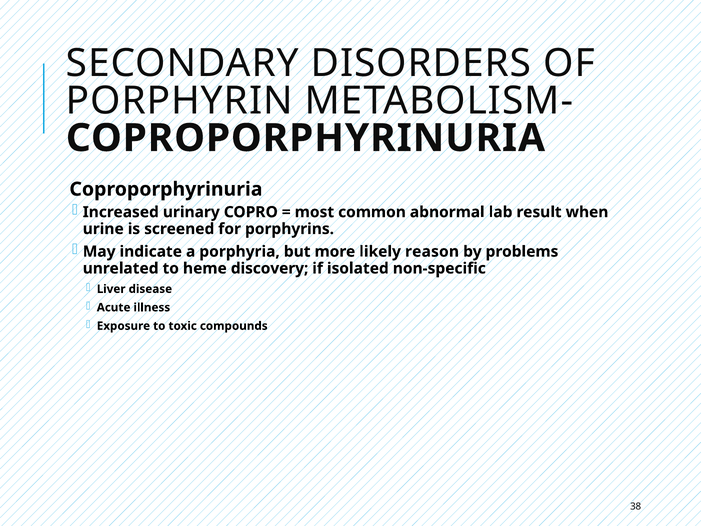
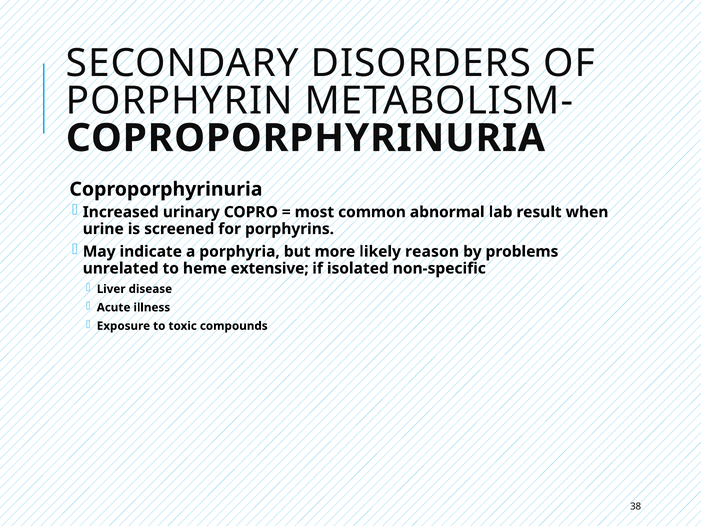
discovery: discovery -> extensive
